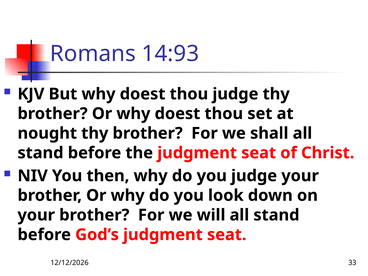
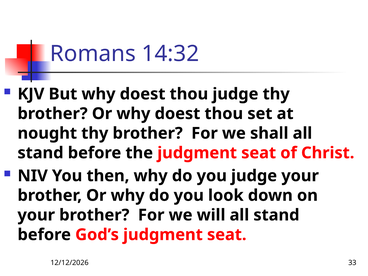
14:93: 14:93 -> 14:32
